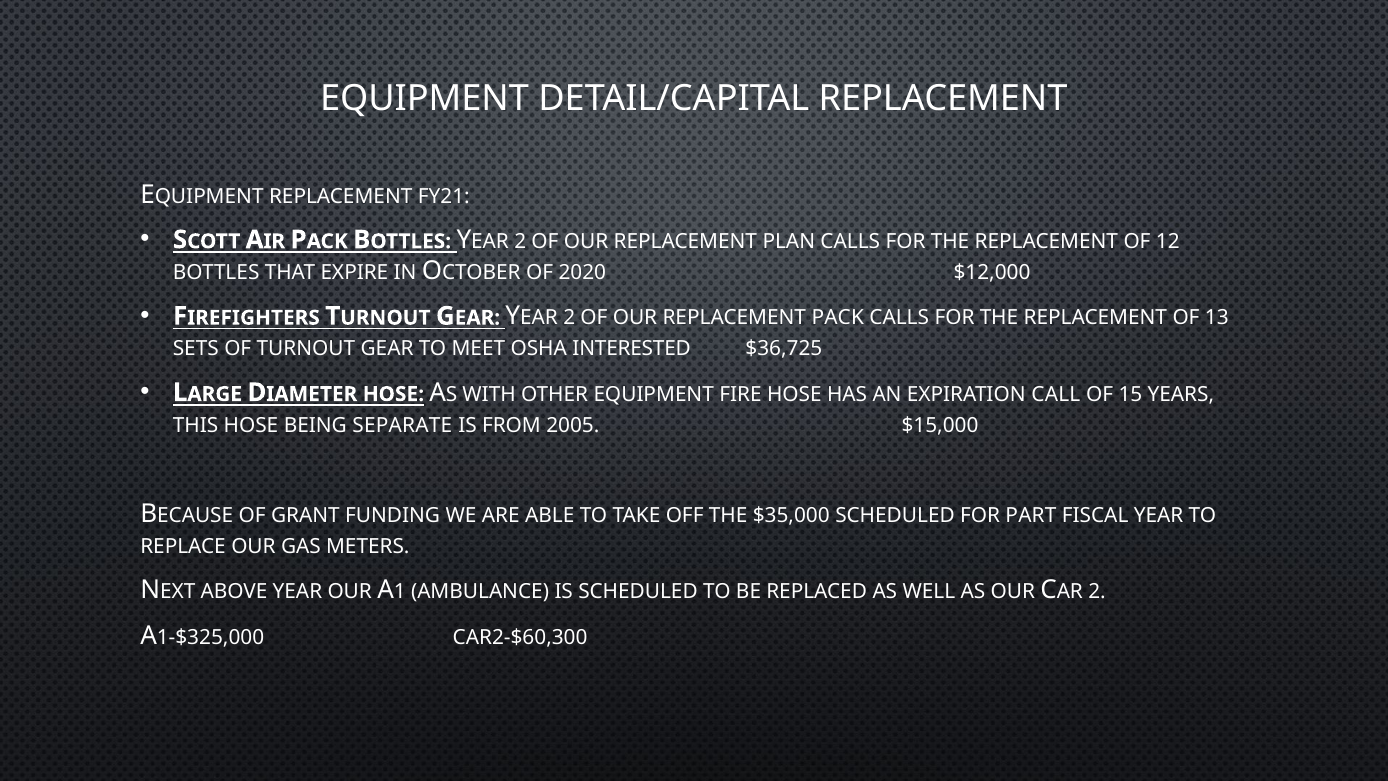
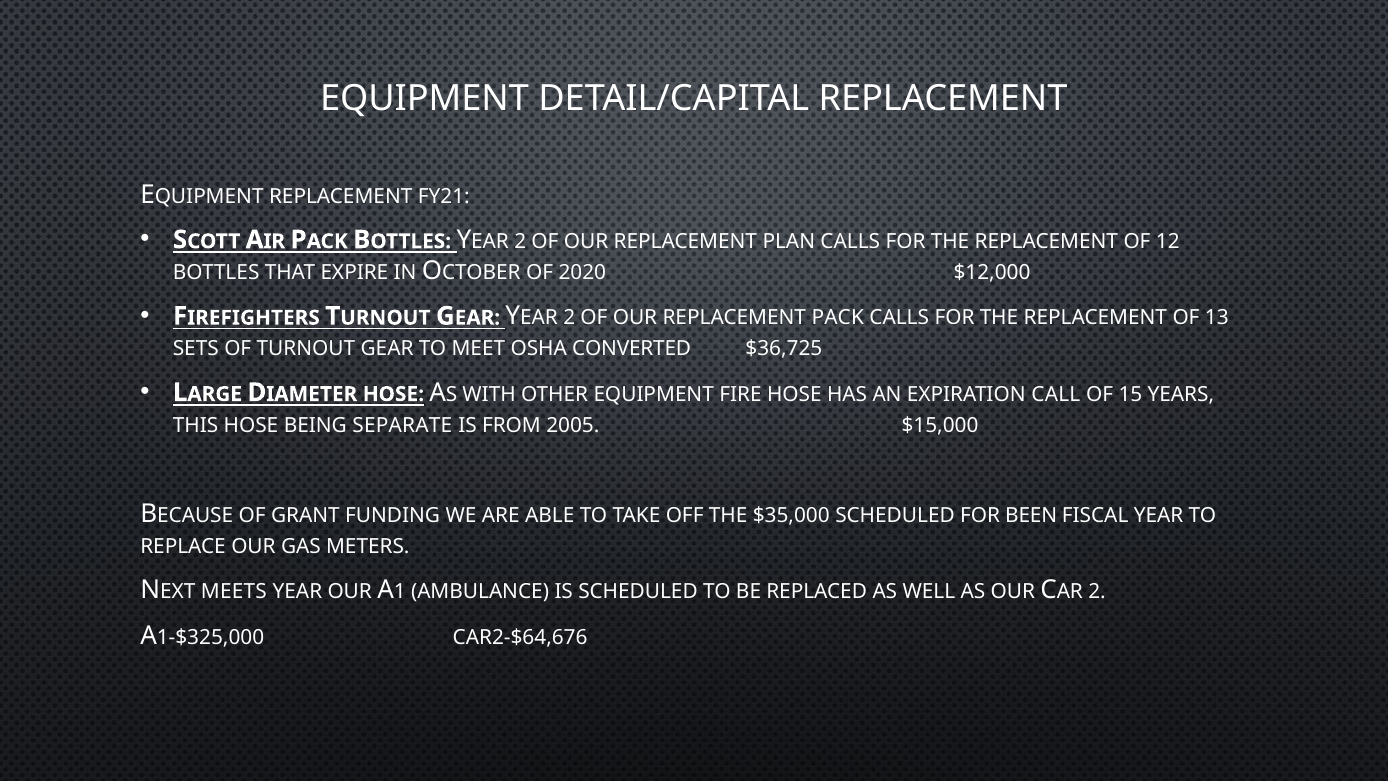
INTERESTED: INTERESTED -> CONVERTED
PART: PART -> BEEN
ABOVE: ABOVE -> MEETS
CAR2-$60,300: CAR2-$60,300 -> CAR2-$64,676
